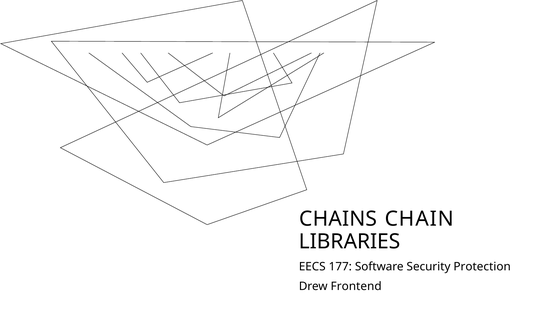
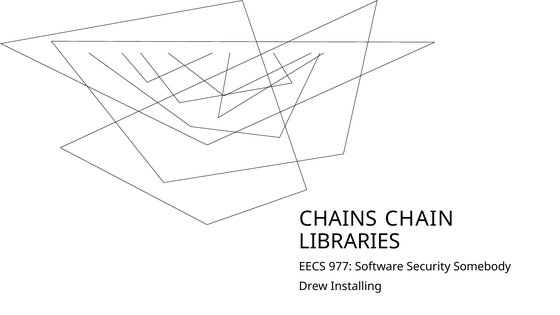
177: 177 -> 977
Protection: Protection -> Somebody
Frontend: Frontend -> Installing
